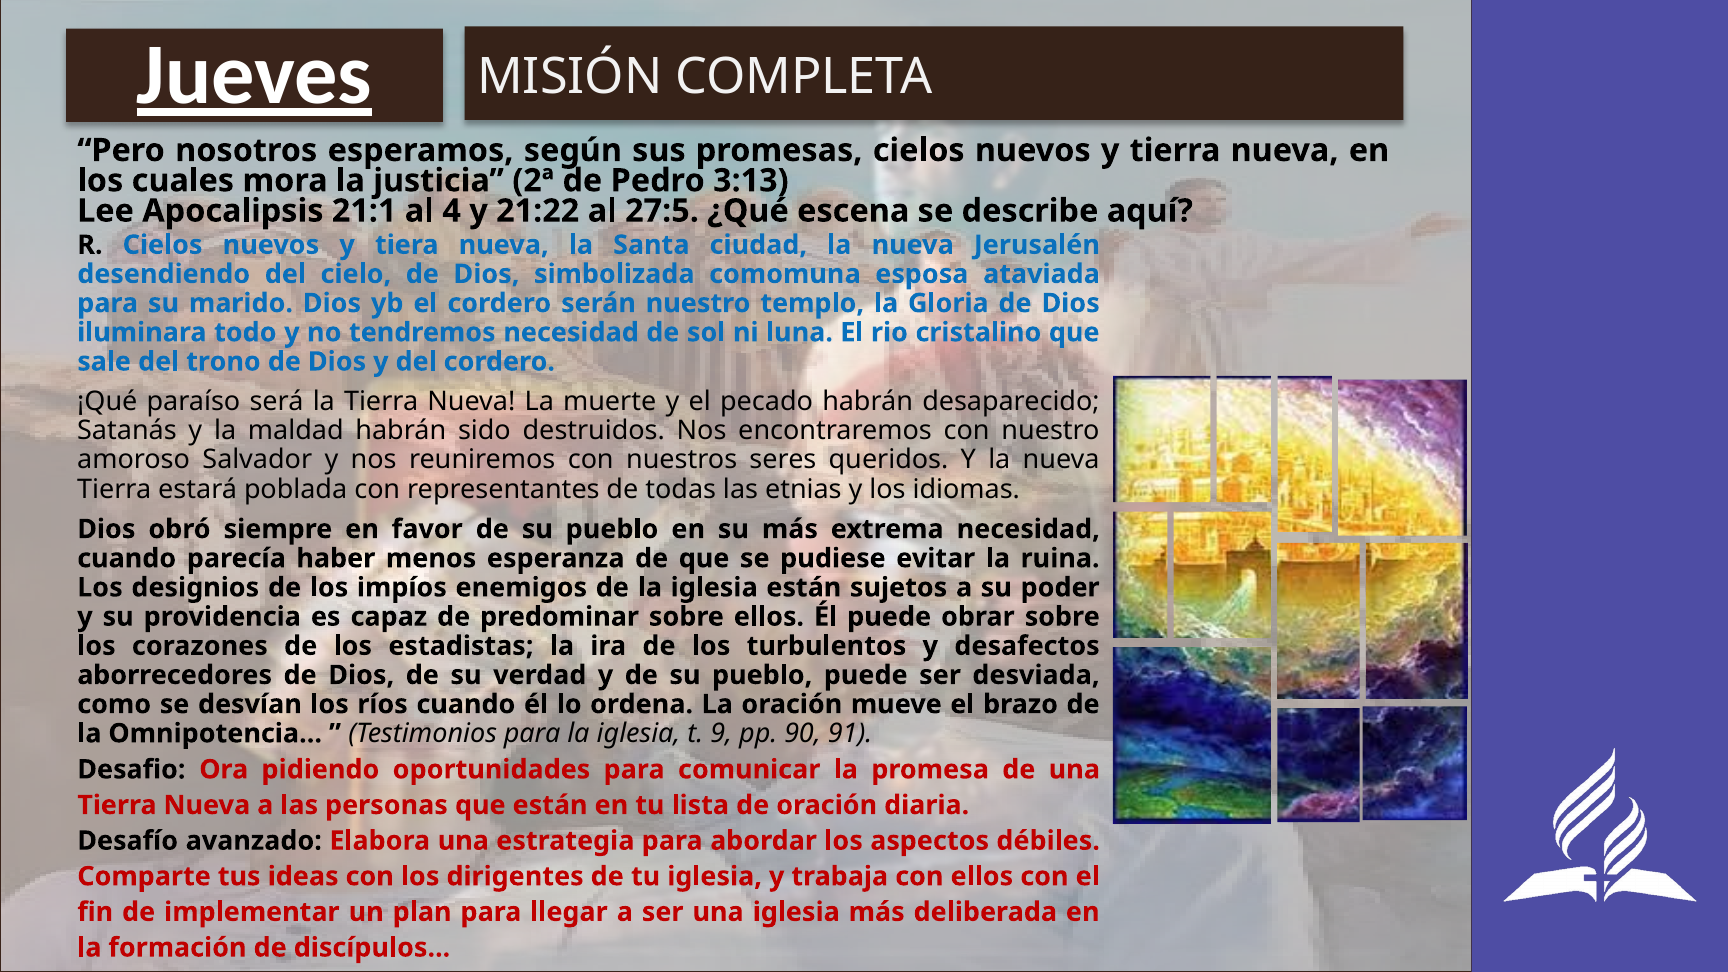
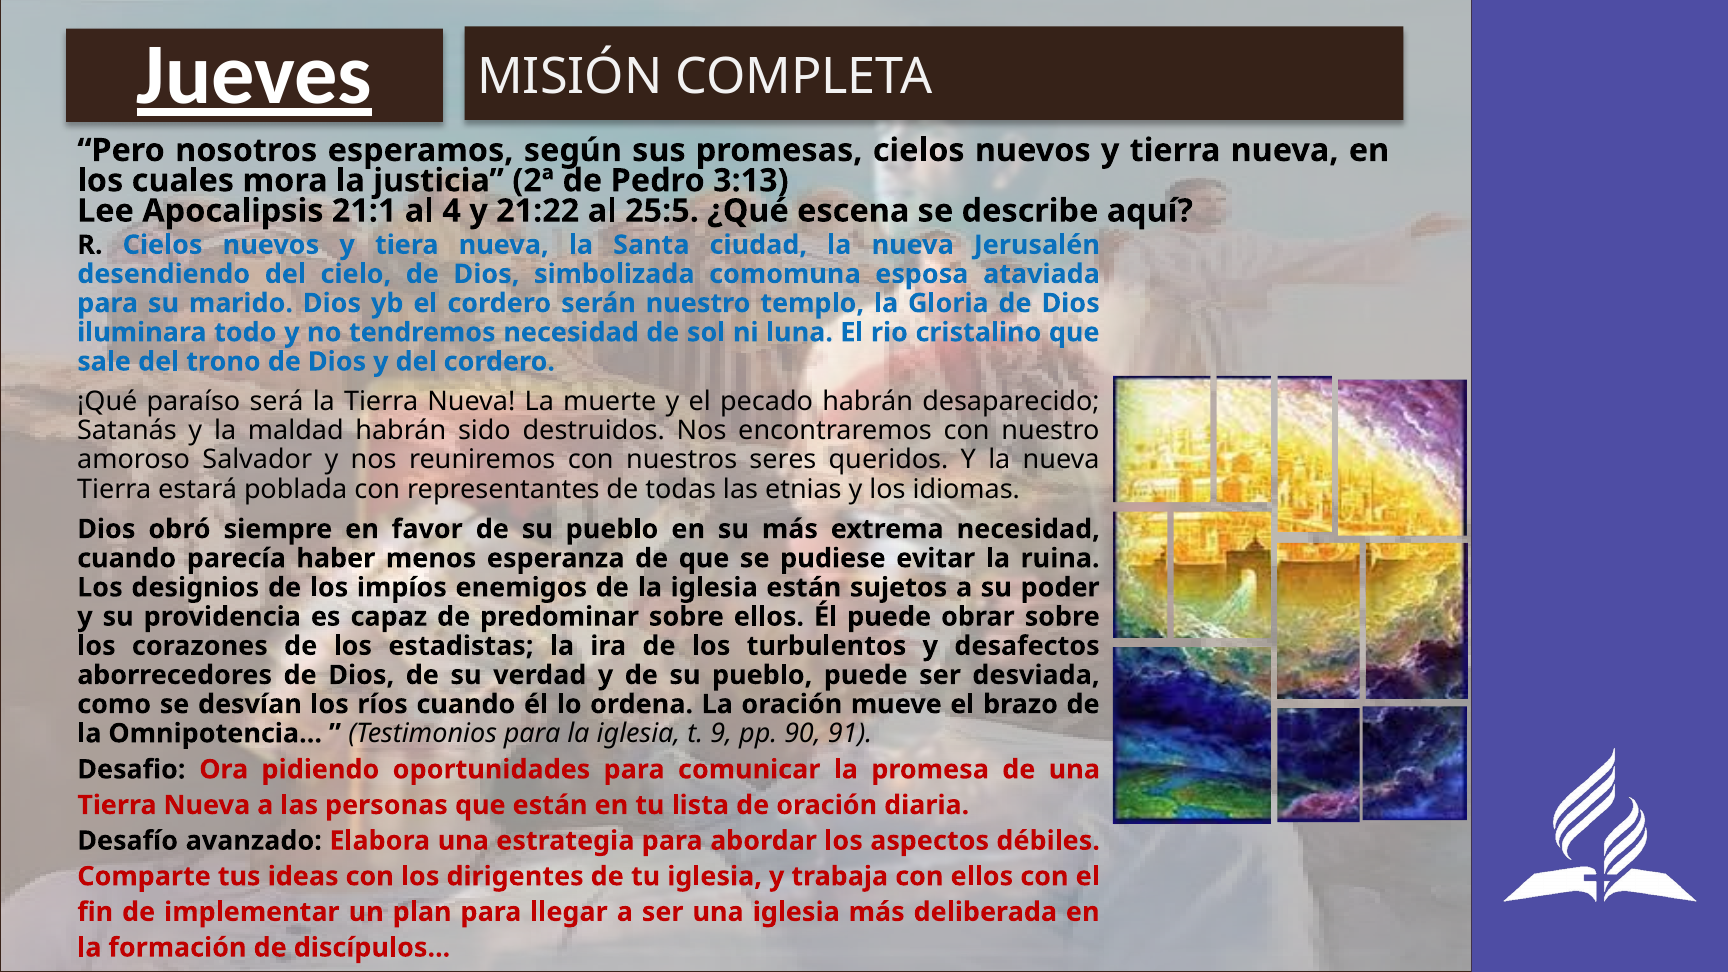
27:5: 27:5 -> 25:5
